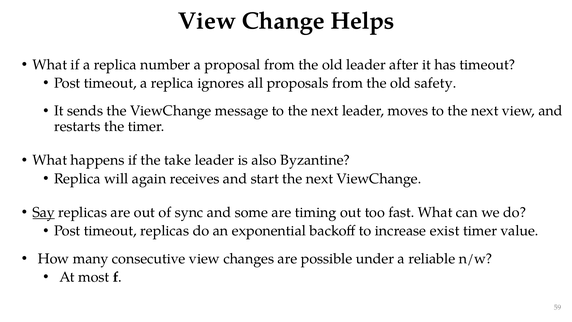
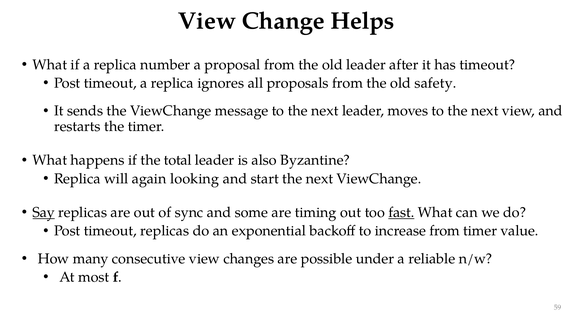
take: take -> total
receives: receives -> looking
fast underline: none -> present
increase exist: exist -> from
